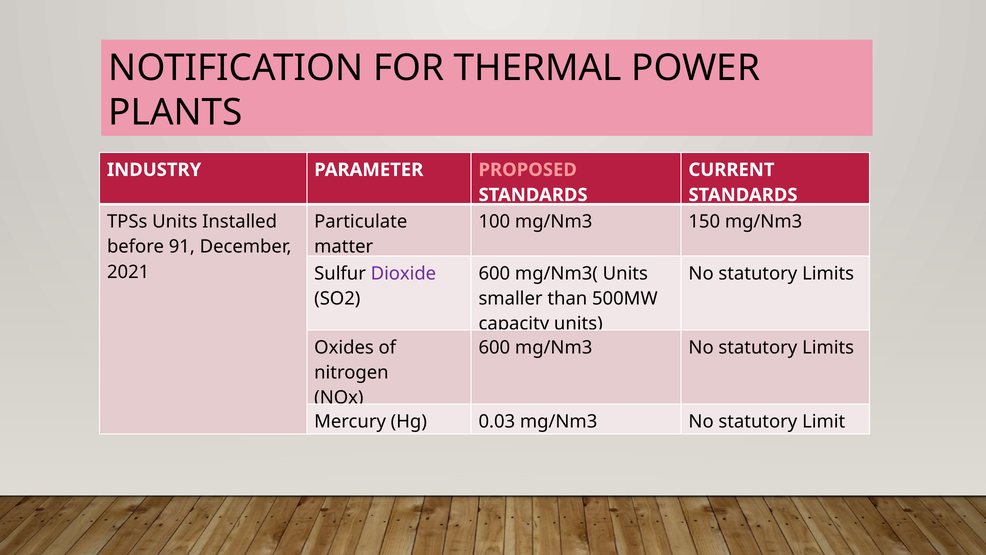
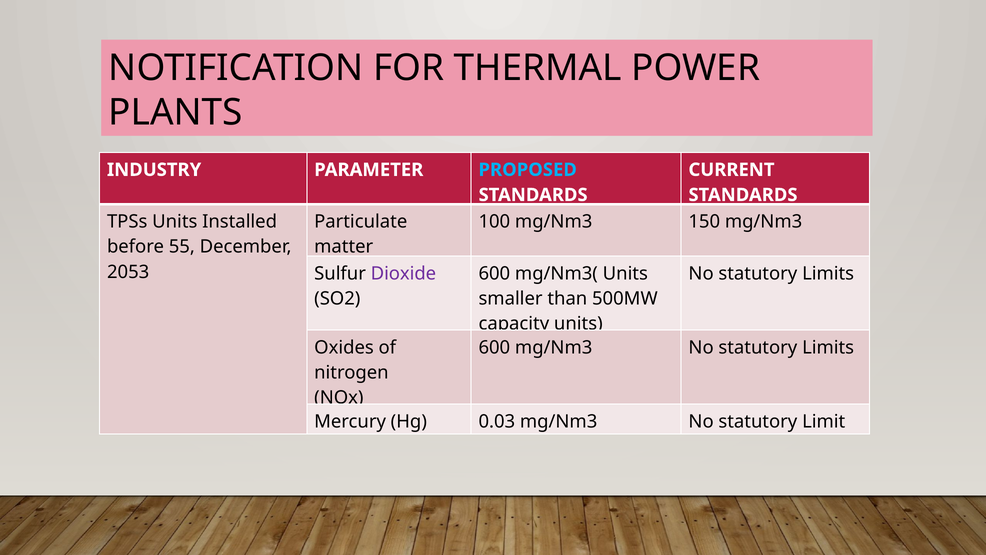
PROPOSED colour: pink -> light blue
91: 91 -> 55
2021: 2021 -> 2053
